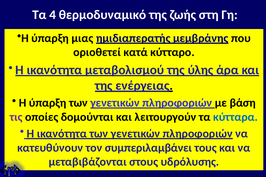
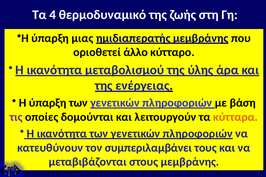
κατά: κατά -> άλλο
κύτταρα colour: blue -> orange
στους υδρόλυσης: υδρόλυσης -> μεμβράνης
